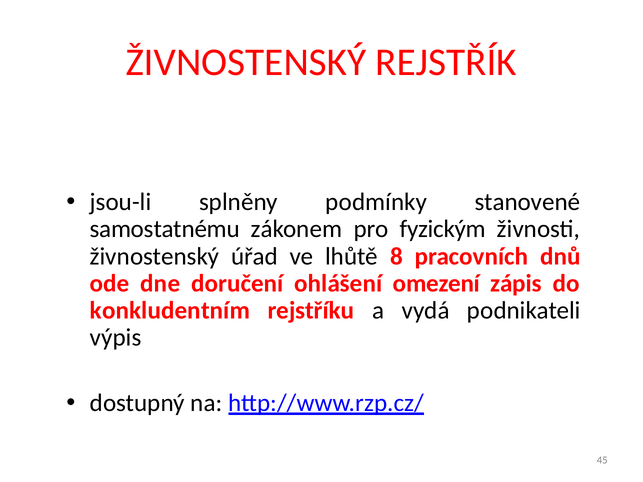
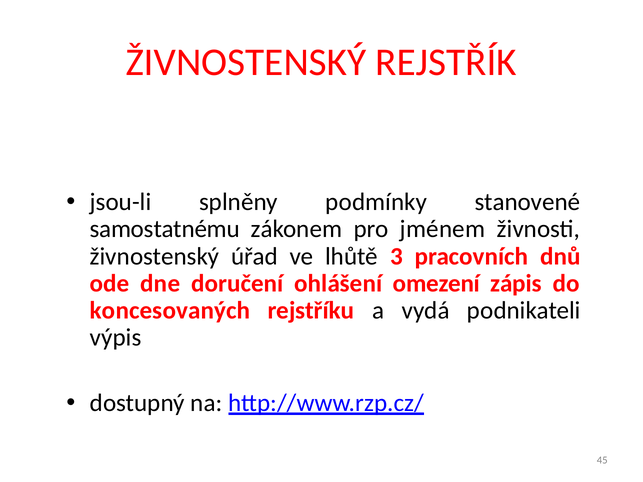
fyzickým: fyzickým -> jménem
8: 8 -> 3
konkludentním: konkludentním -> koncesovaných
